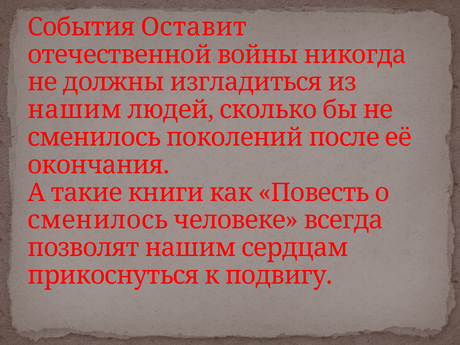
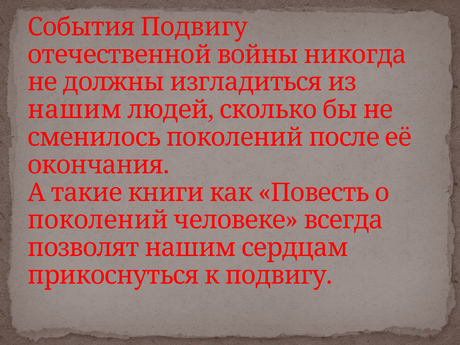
События Оставит: Оставит -> Подвигу
сменилось at (98, 220): сменилось -> поколений
